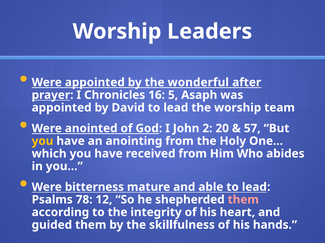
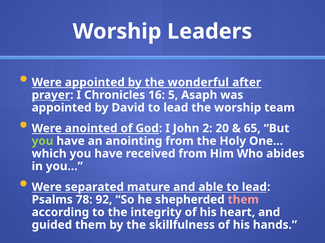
57: 57 -> 65
you at (43, 141) colour: yellow -> light green
bitterness: bitterness -> separated
12: 12 -> 92
